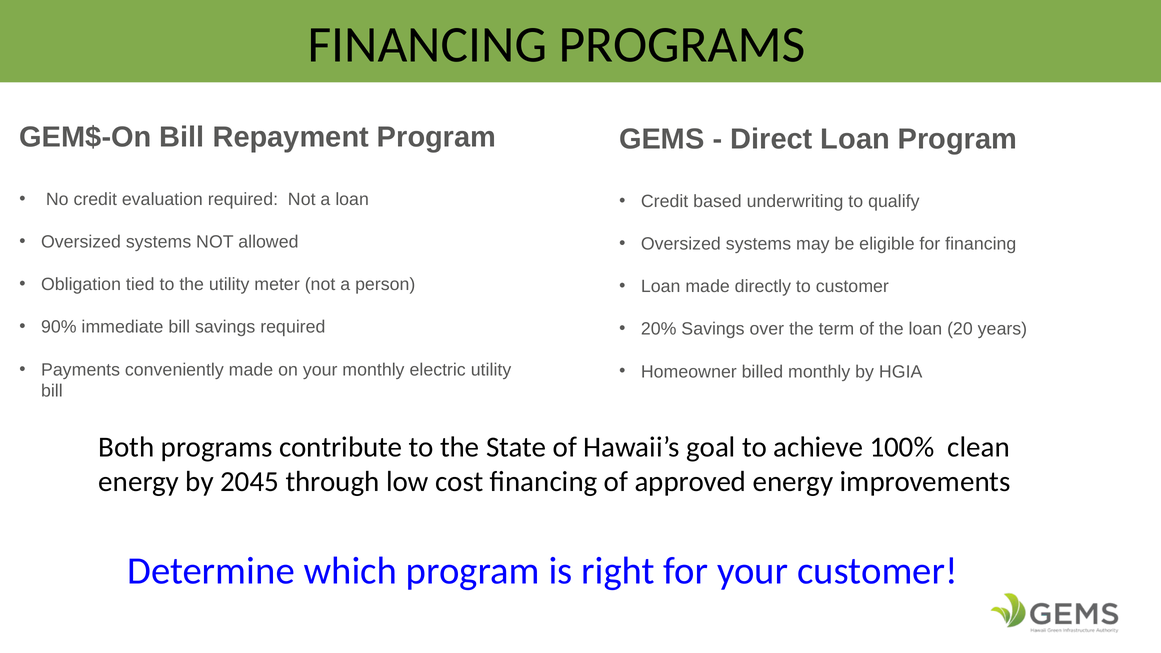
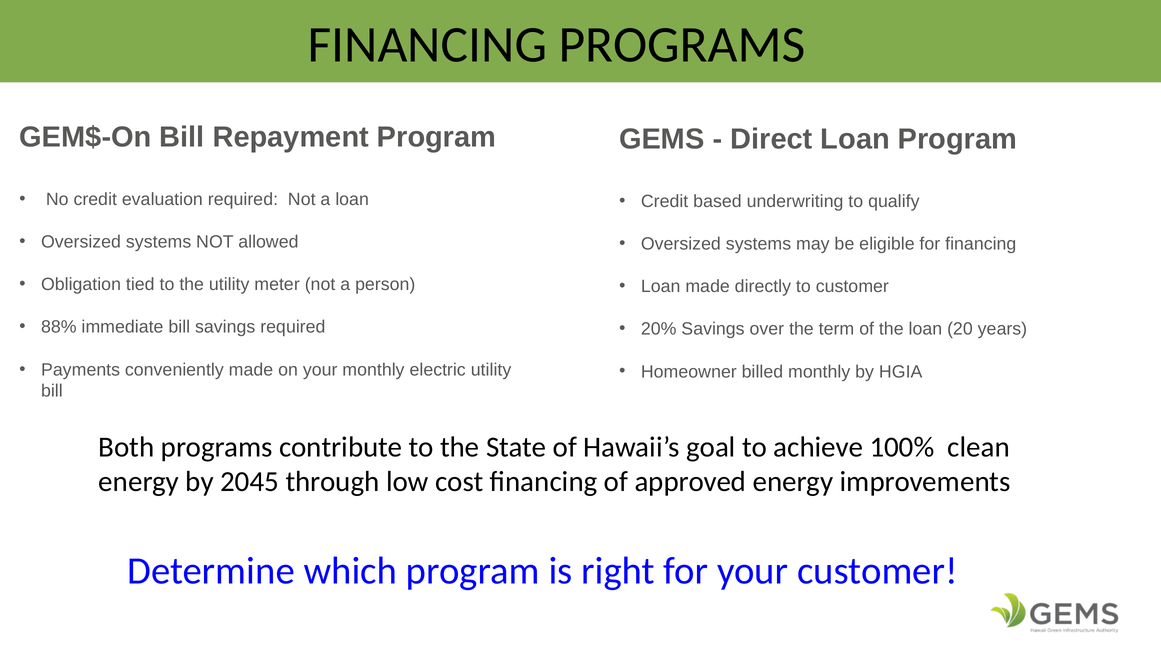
90%: 90% -> 88%
